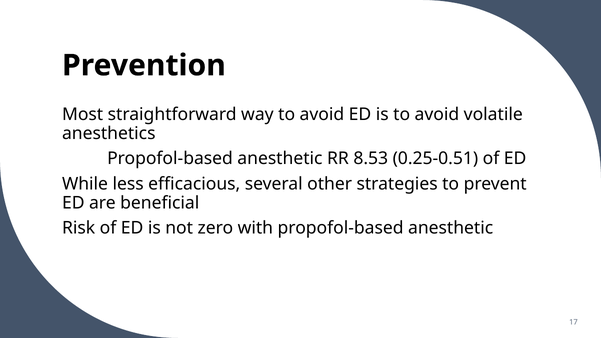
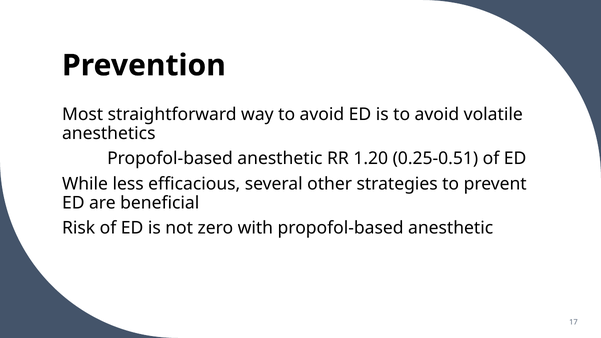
8.53: 8.53 -> 1.20
